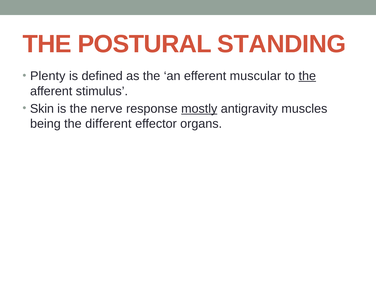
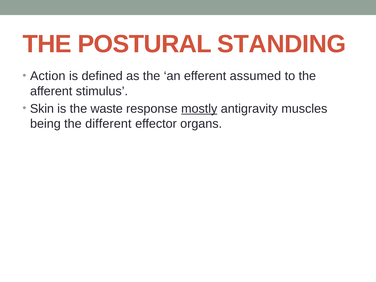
Plenty: Plenty -> Action
muscular: muscular -> assumed
the at (307, 76) underline: present -> none
nerve: nerve -> waste
